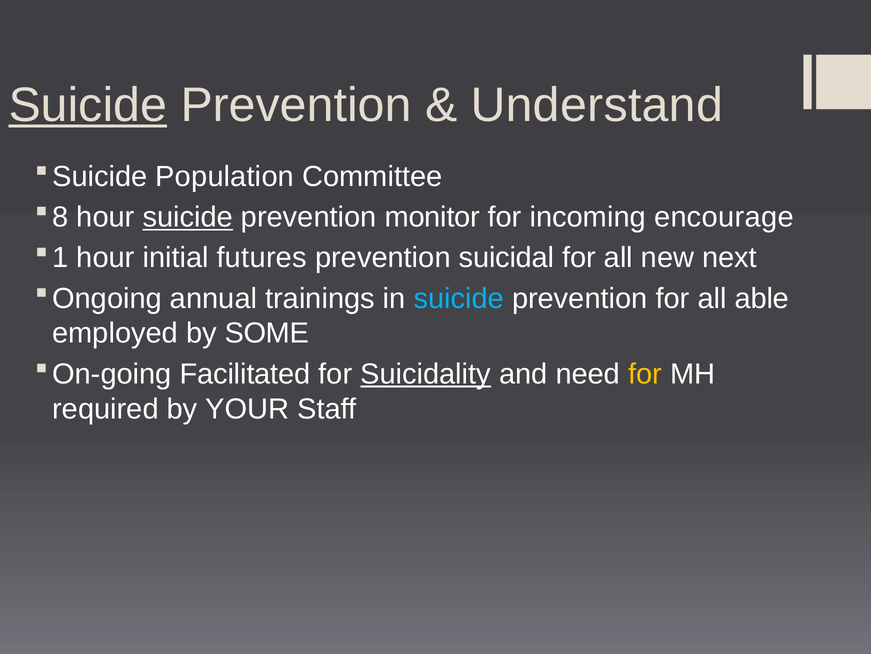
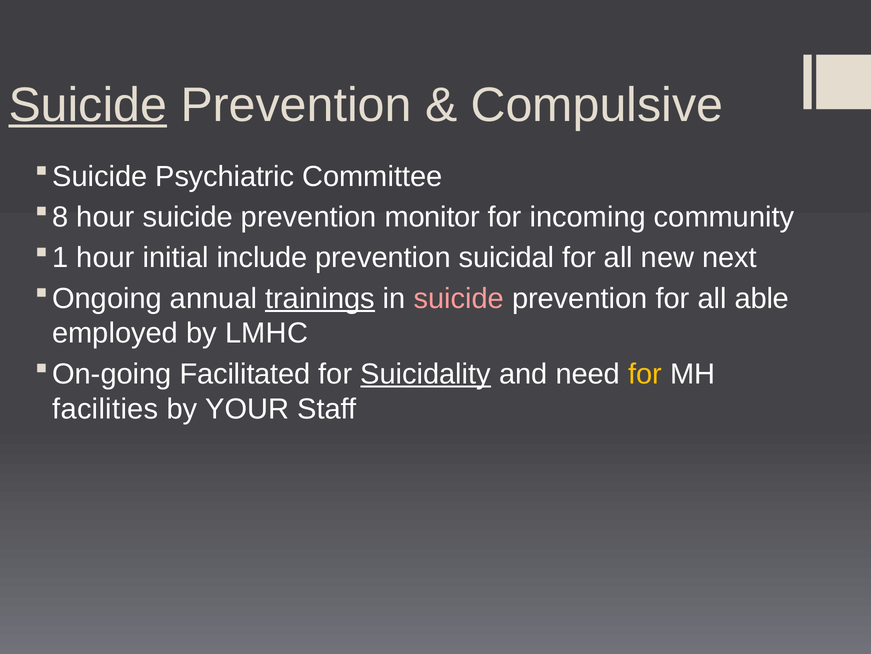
Understand: Understand -> Compulsive
Population: Population -> Psychiatric
suicide at (188, 217) underline: present -> none
encourage: encourage -> community
futures: futures -> include
trainings underline: none -> present
suicide at (459, 298) colour: light blue -> pink
SOME: SOME -> LMHC
required: required -> facilities
